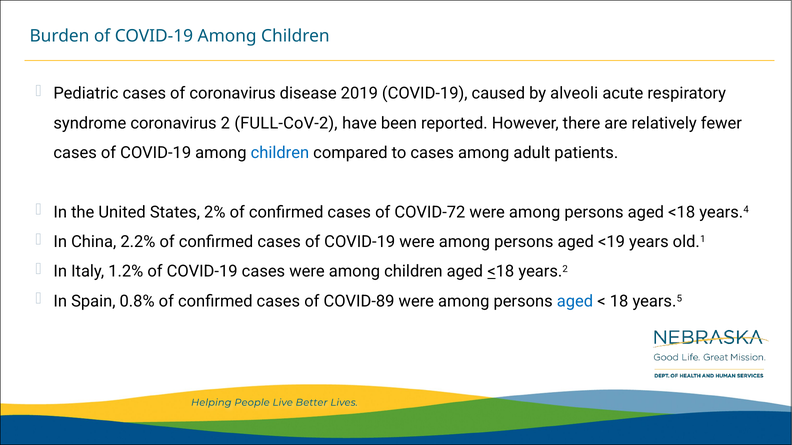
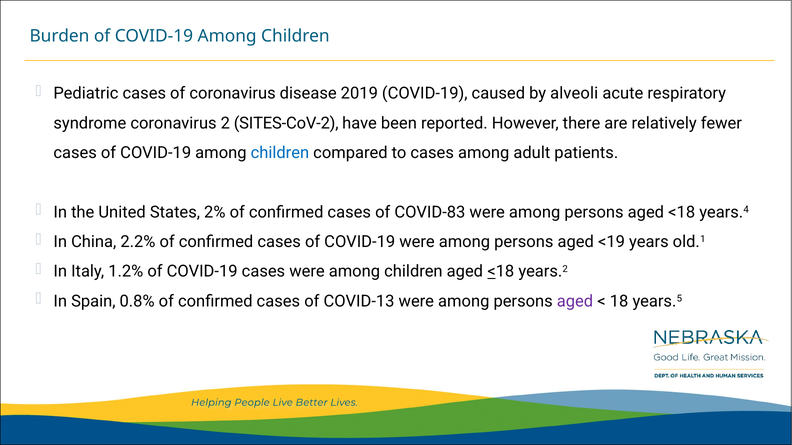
FULL-CoV-2: FULL-CoV-2 -> SITES-CoV-2
COVID-72: COVID-72 -> COVID-83
COVID-89: COVID-89 -> COVID-13
aged at (575, 302) colour: blue -> purple
